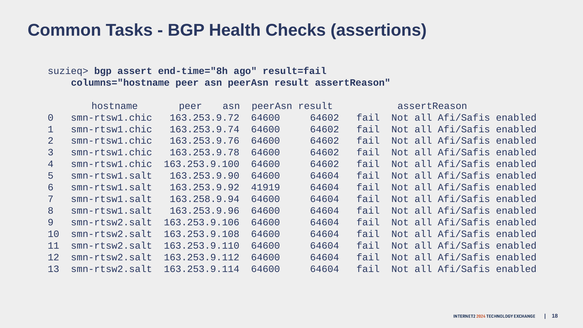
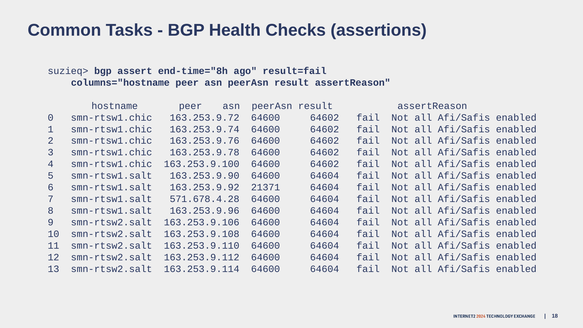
41919: 41919 -> 21371
163.258.9.94: 163.258.9.94 -> 571.678.4.28
